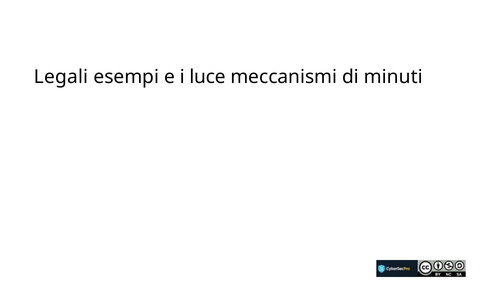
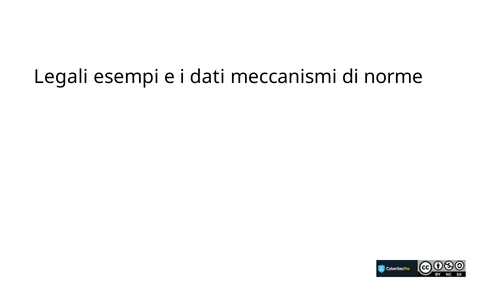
luce: luce -> dati
minuti: minuti -> norme
